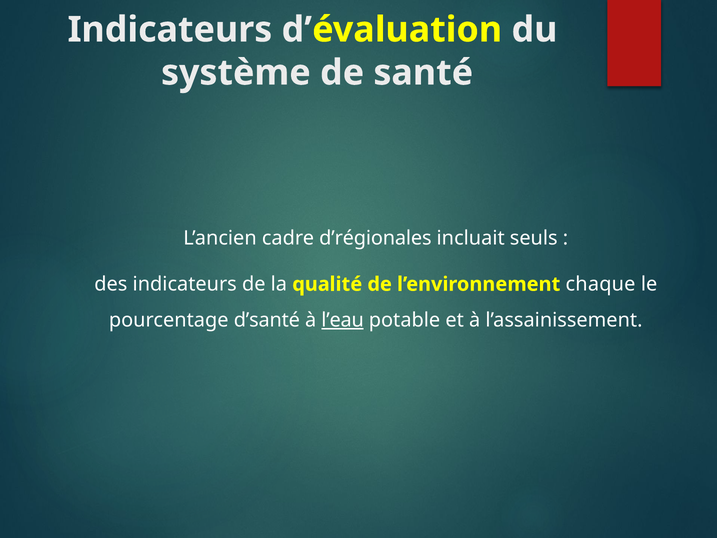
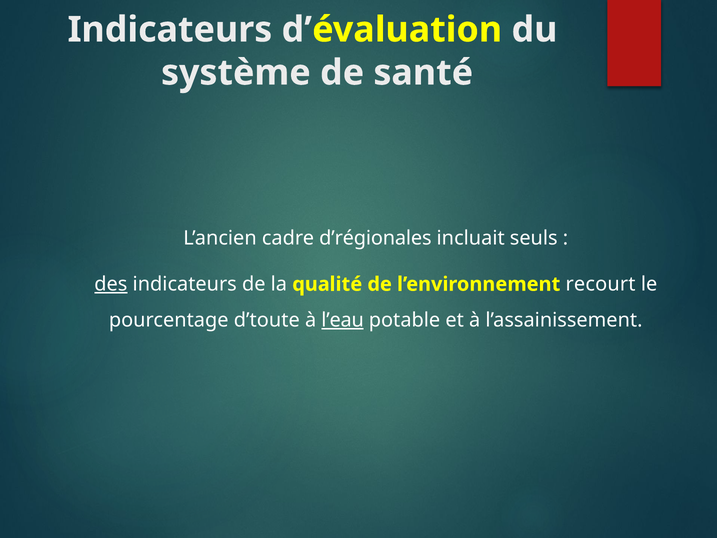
des underline: none -> present
chaque: chaque -> recourt
d’santé: d’santé -> d’toute
